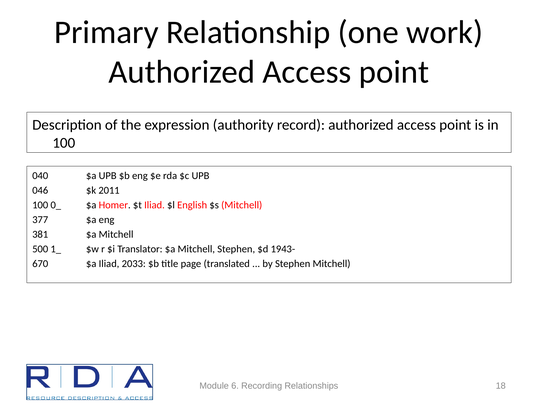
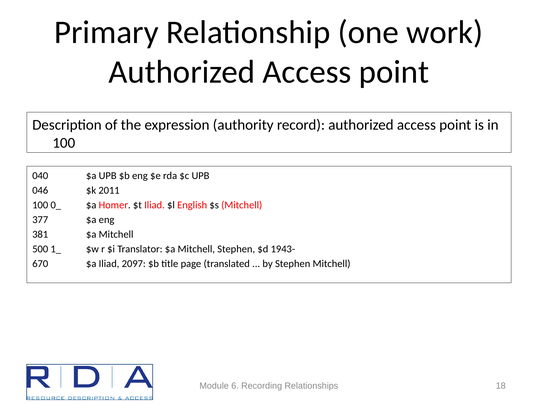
2033: 2033 -> 2097
